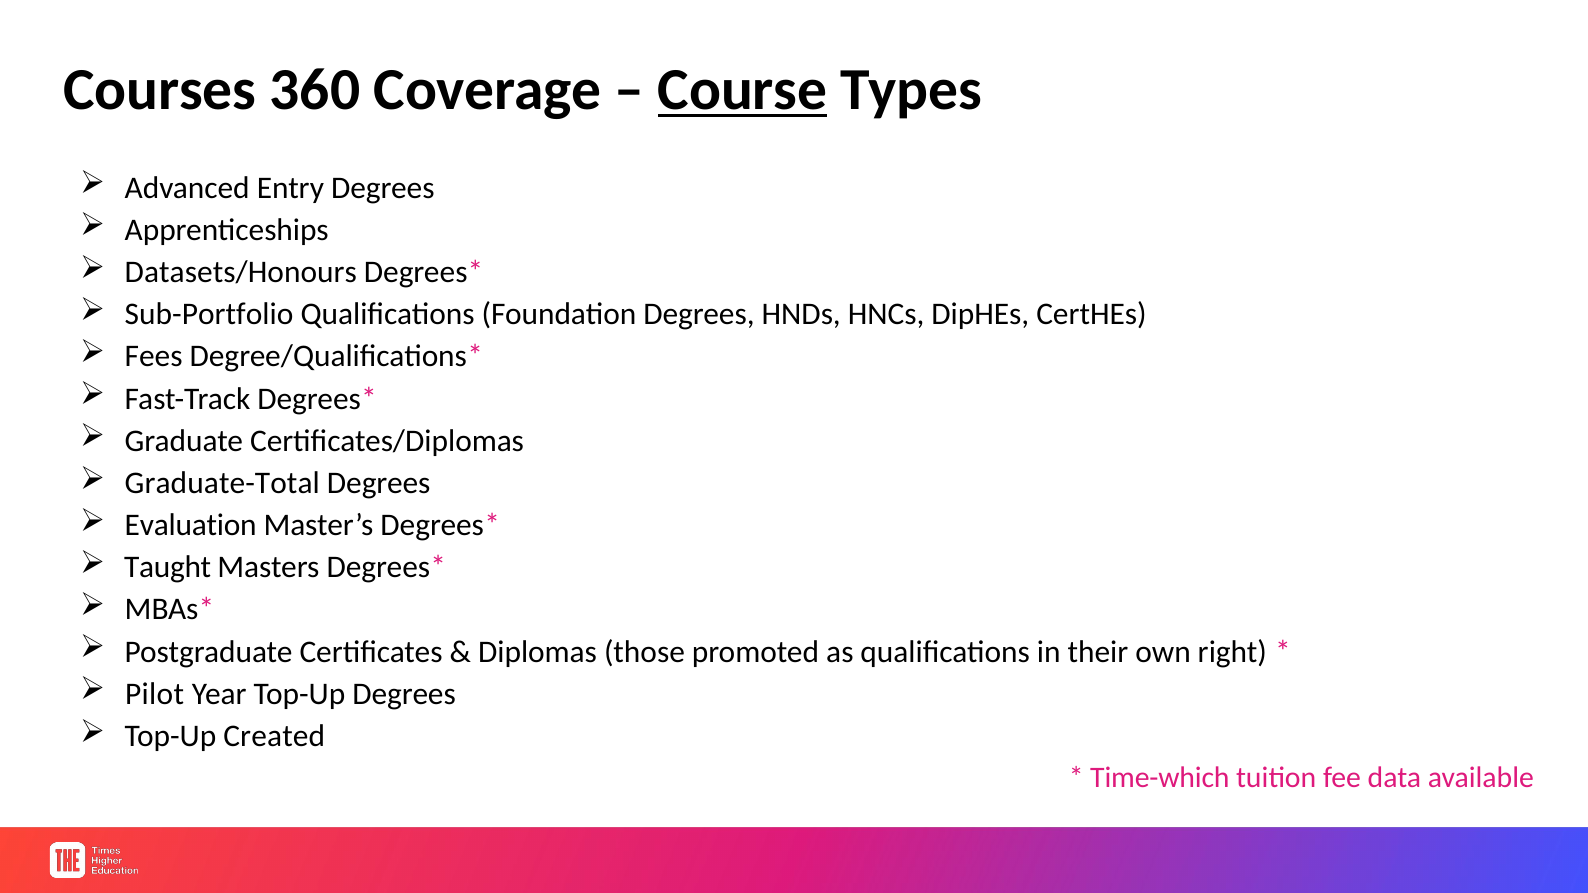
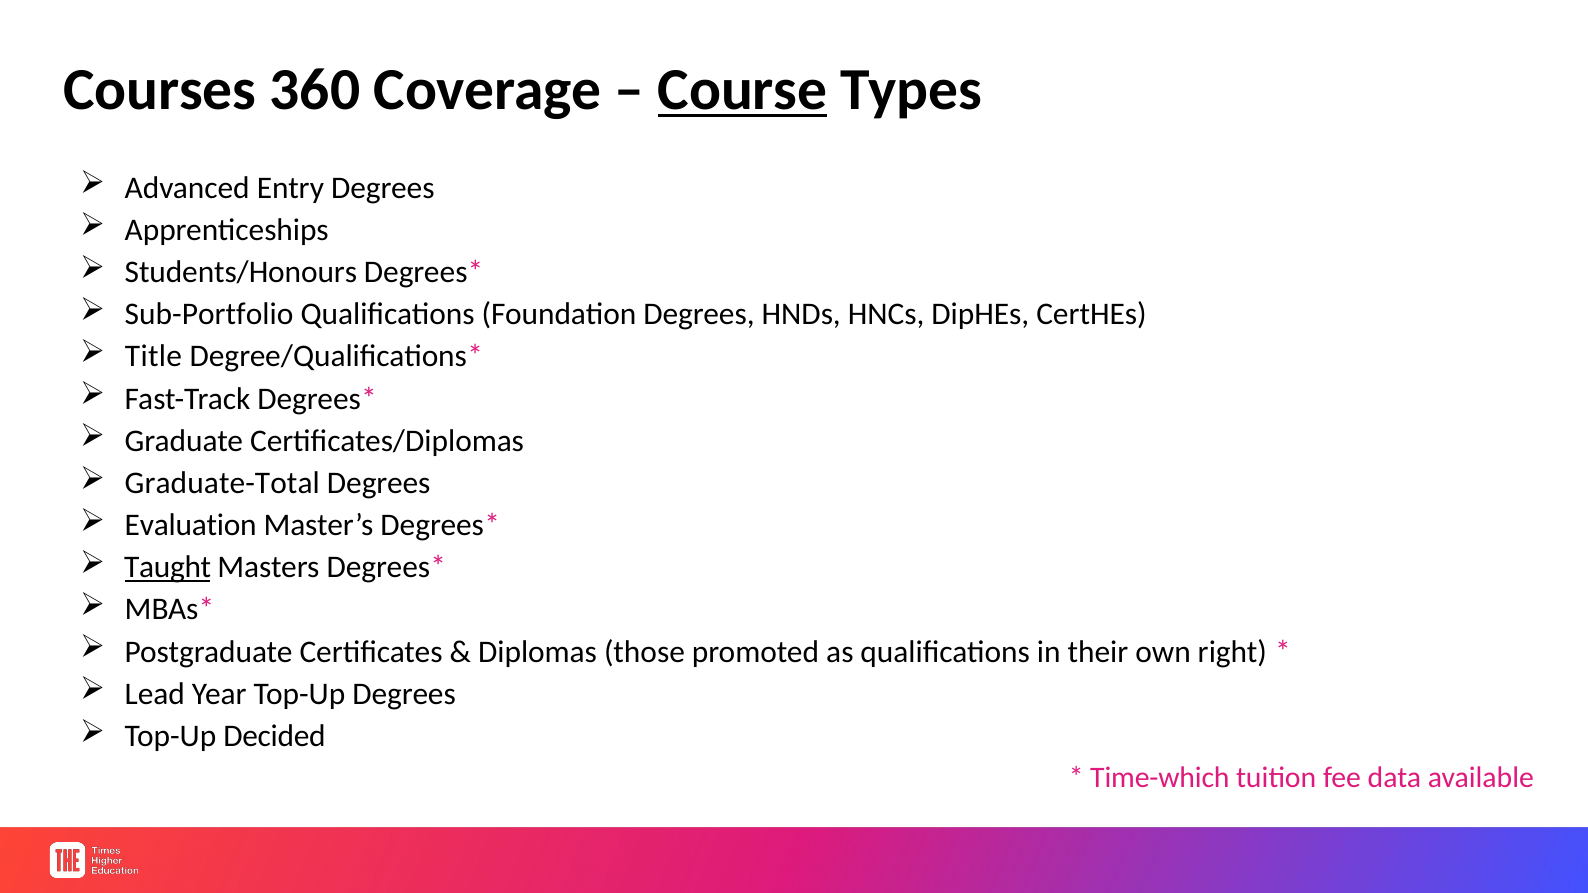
Datasets/Honours: Datasets/Honours -> Students/Honours
Fees: Fees -> Title
Taught underline: none -> present
Pilot: Pilot -> Lead
Created: Created -> Decided
